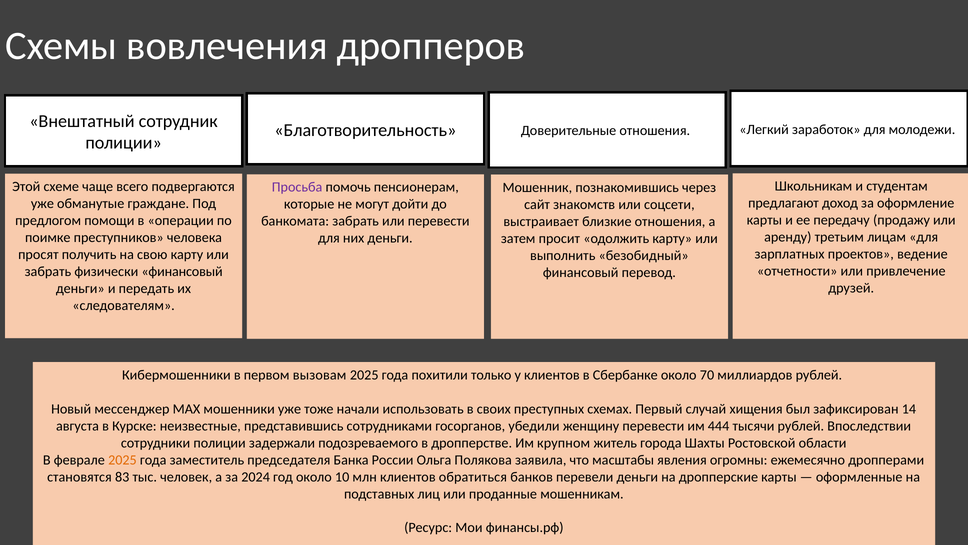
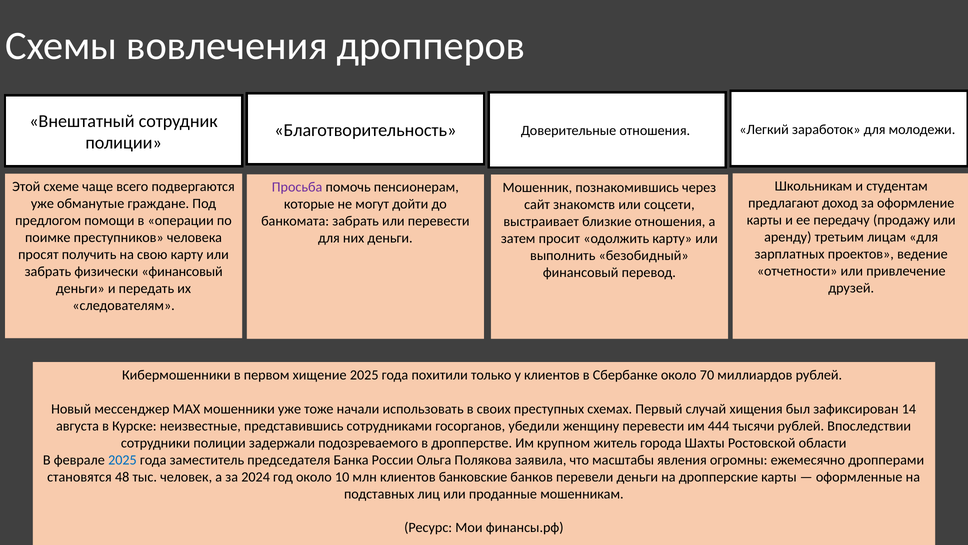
вызовам: вызовам -> хищение
2025 at (122, 460) colour: orange -> blue
83: 83 -> 48
обратиться: обратиться -> банковские
